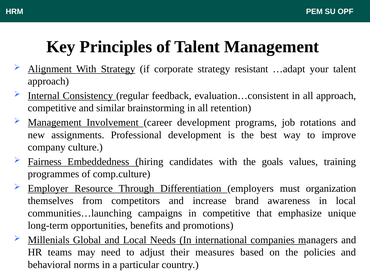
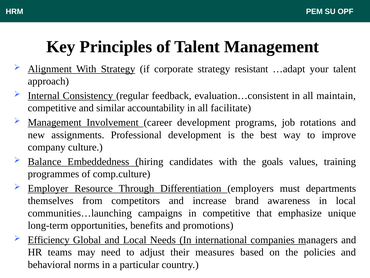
all approach: approach -> maintain
brainstorming: brainstorming -> accountability
retention: retention -> facilitate
Fairness: Fairness -> Balance
organization: organization -> departments
Millenials: Millenials -> Efficiency
